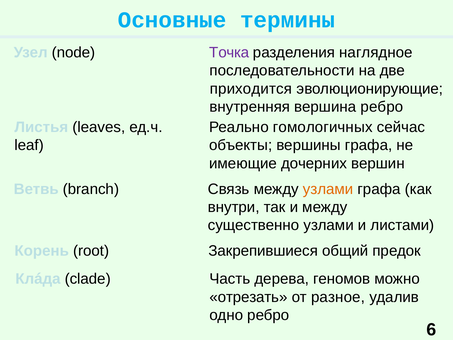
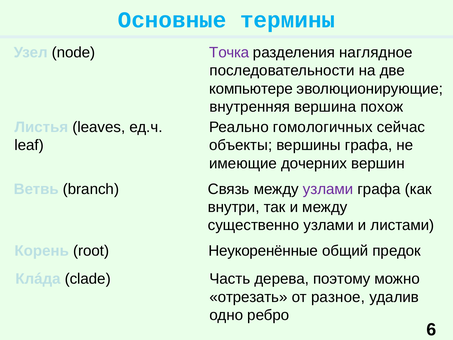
приходится: приходится -> компьютере
вершина ребро: ребро -> похож
узлами at (328, 189) colour: orange -> purple
Закрепившиеся: Закрепившиеся -> Неукоренённые
геномов: геномов -> поэтому
